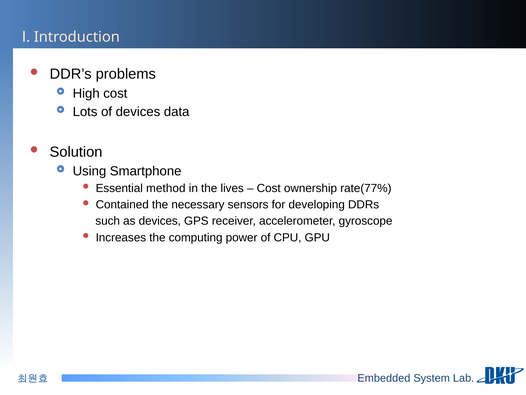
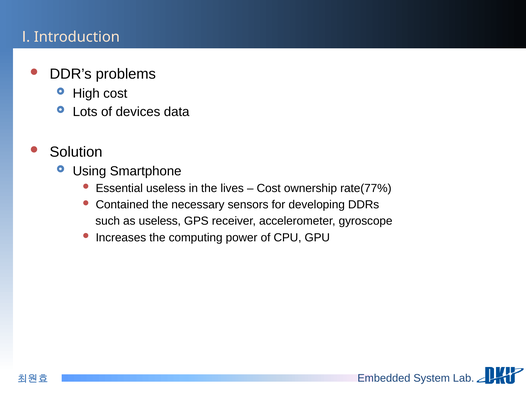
Essential method: method -> useless
as devices: devices -> useless
